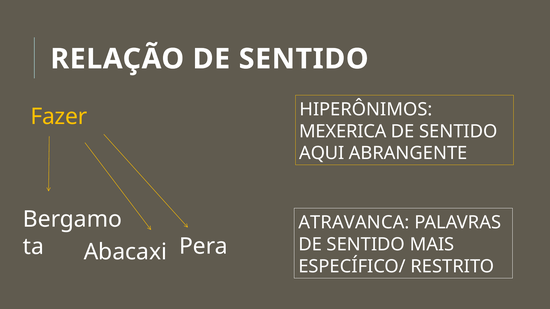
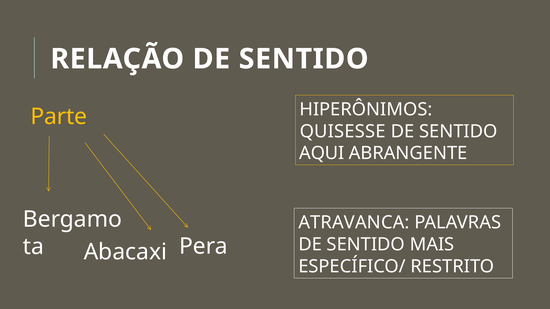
Fazer: Fazer -> Parte
MEXERICA: MEXERICA -> QUISESSE
